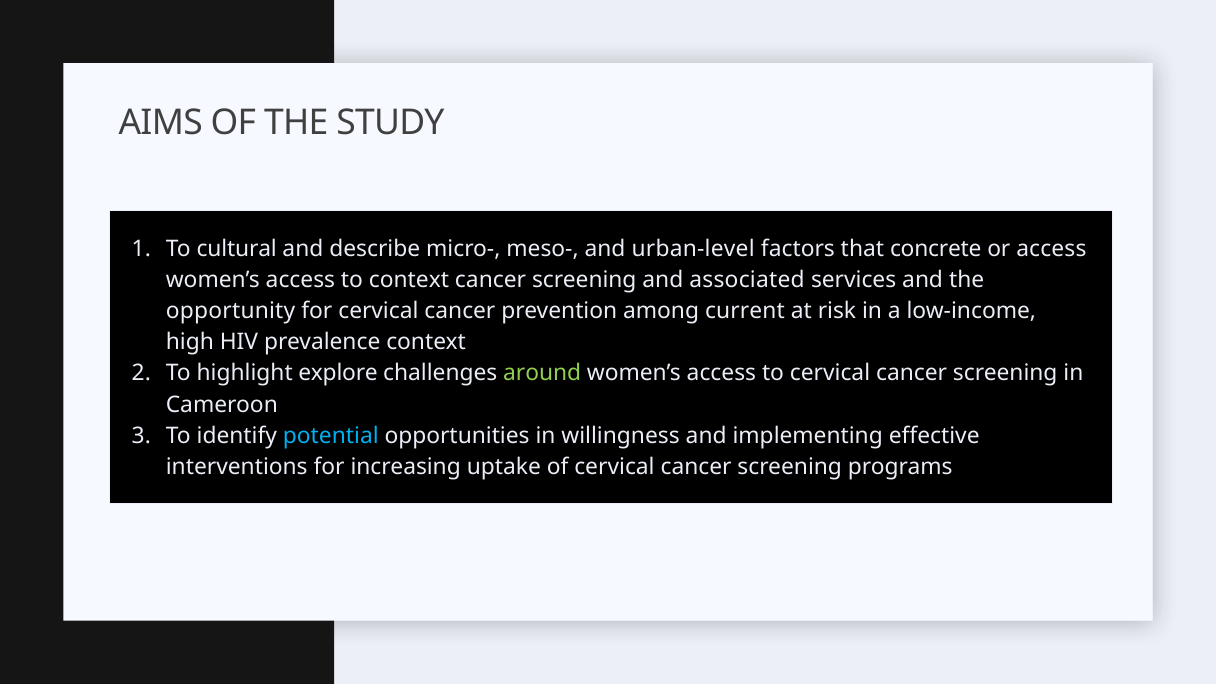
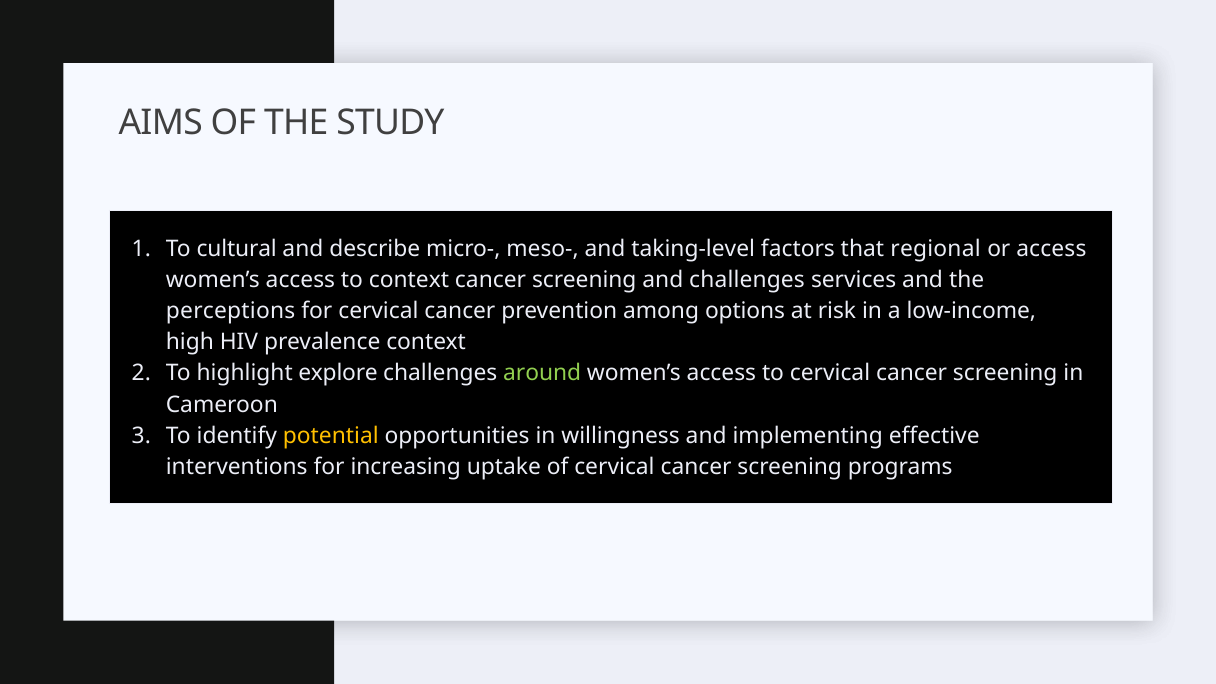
urban-level: urban-level -> taking-level
concrete: concrete -> regional
and associated: associated -> challenges
opportunity: opportunity -> perceptions
current: current -> options
potential colour: light blue -> yellow
